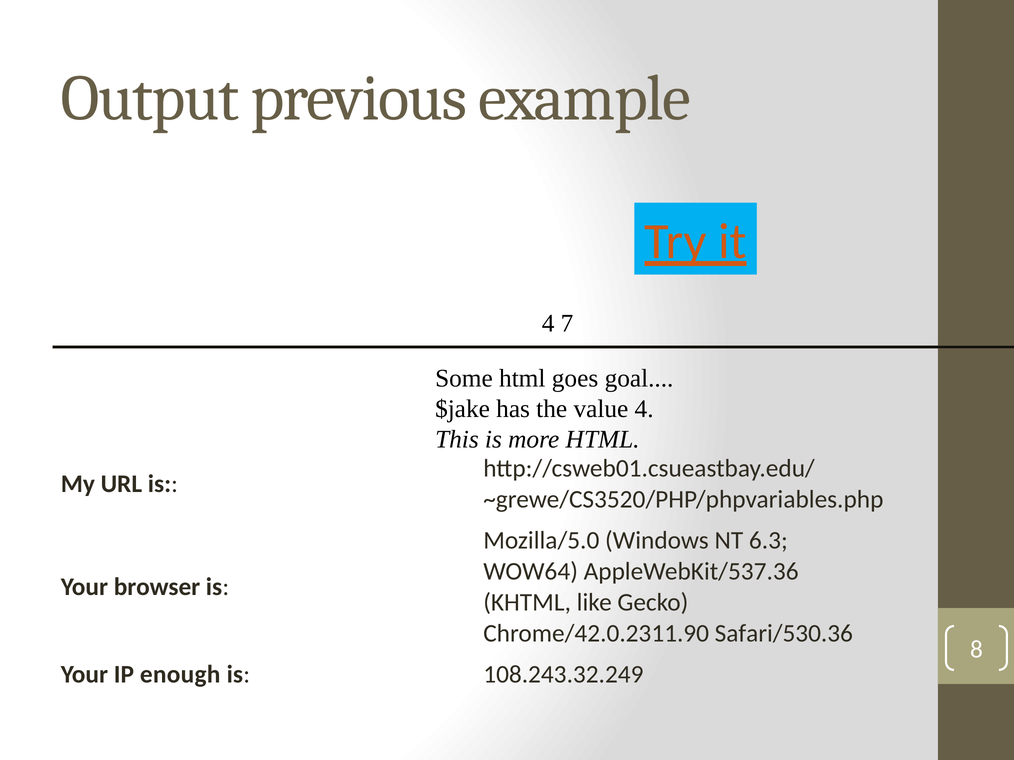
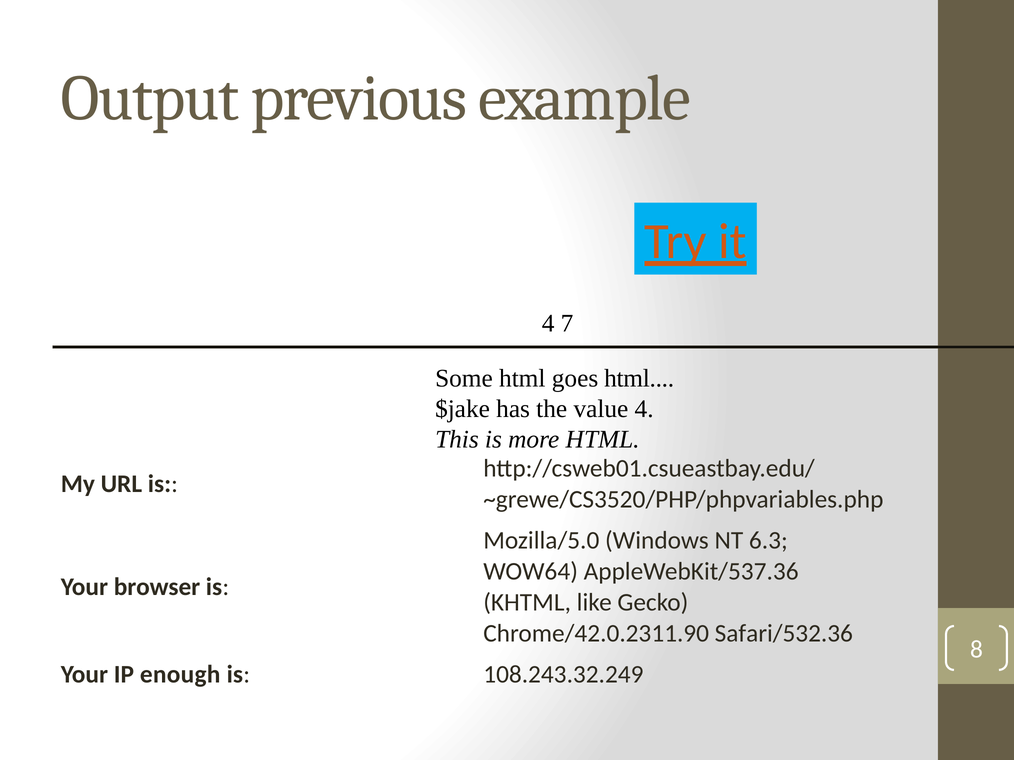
goes goal: goal -> html
Safari/530.36: Safari/530.36 -> Safari/532.36
